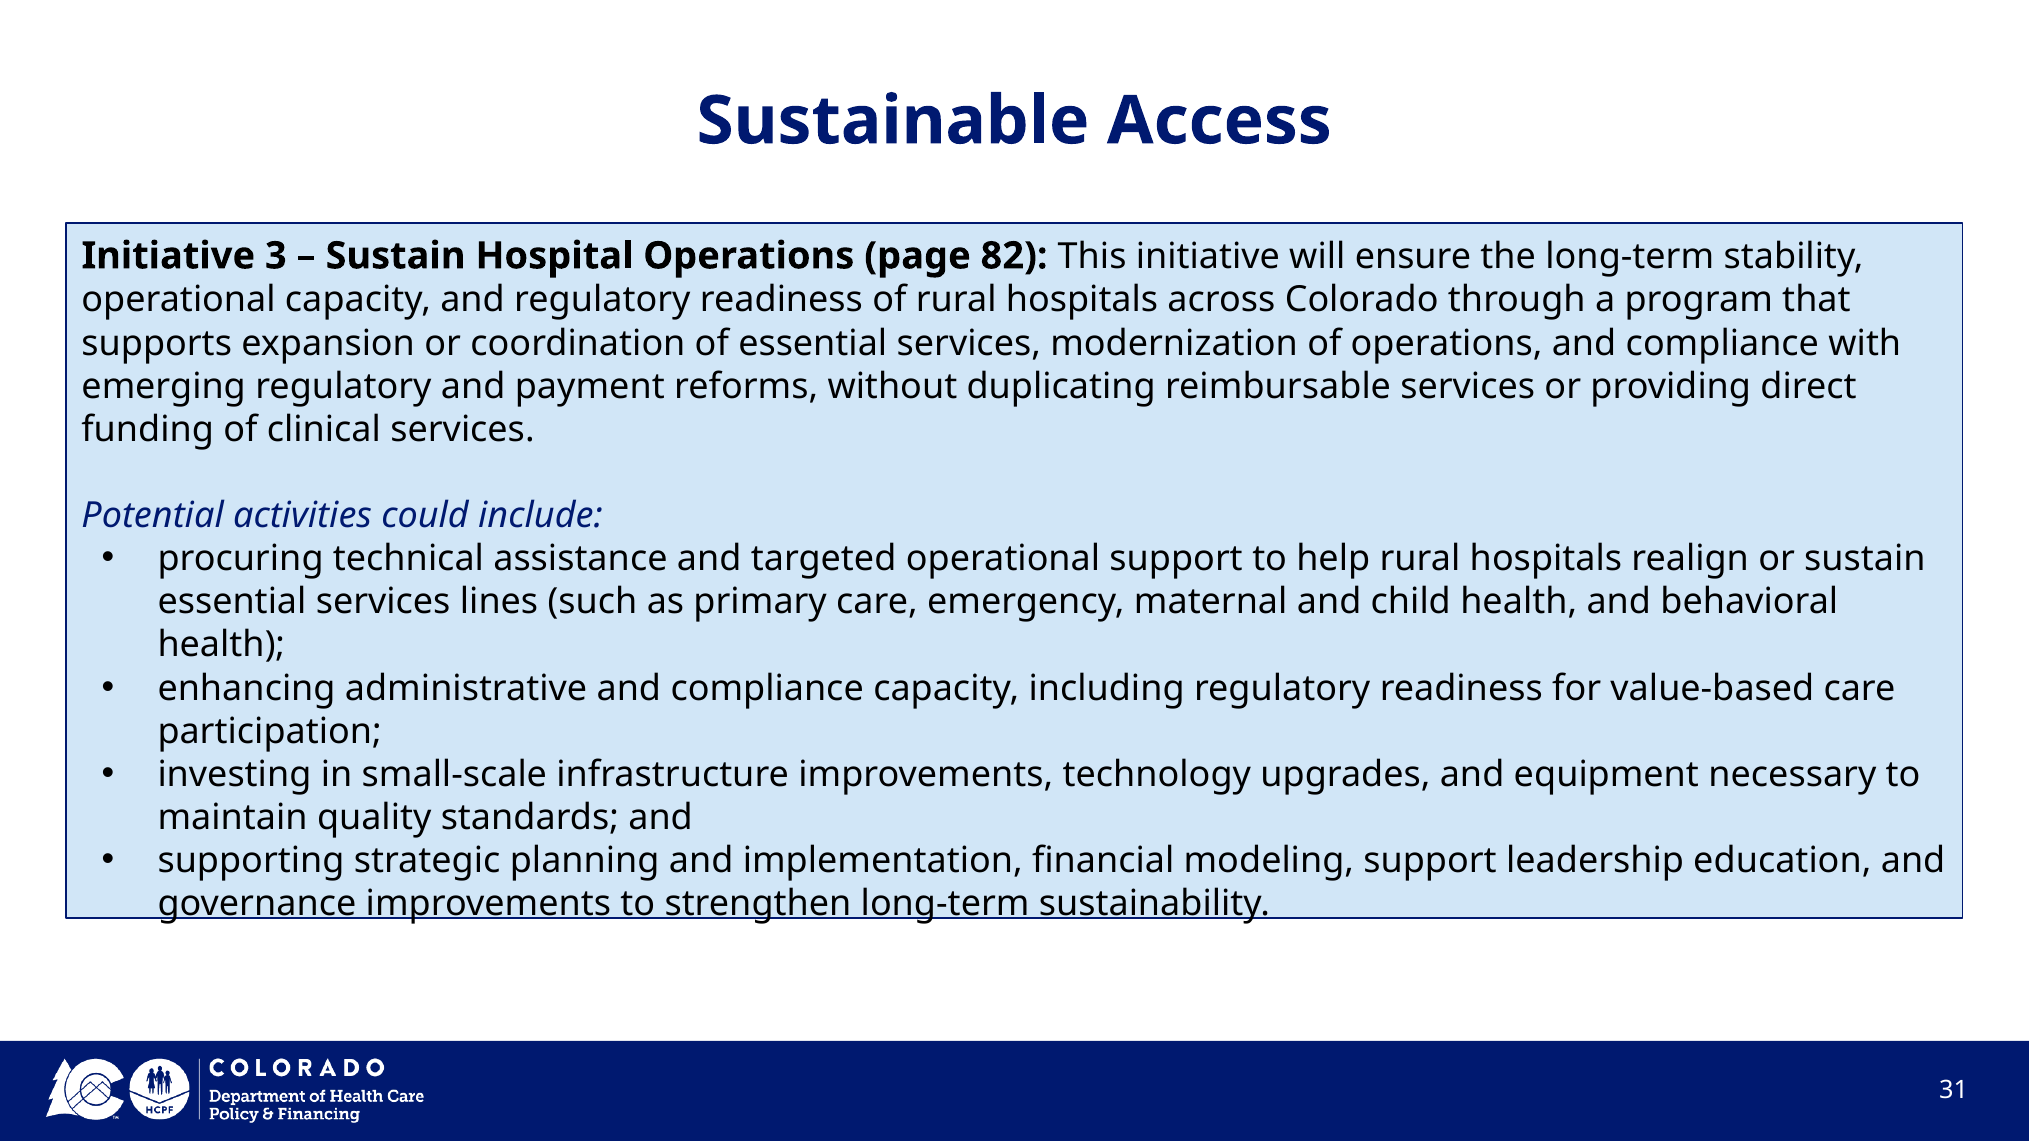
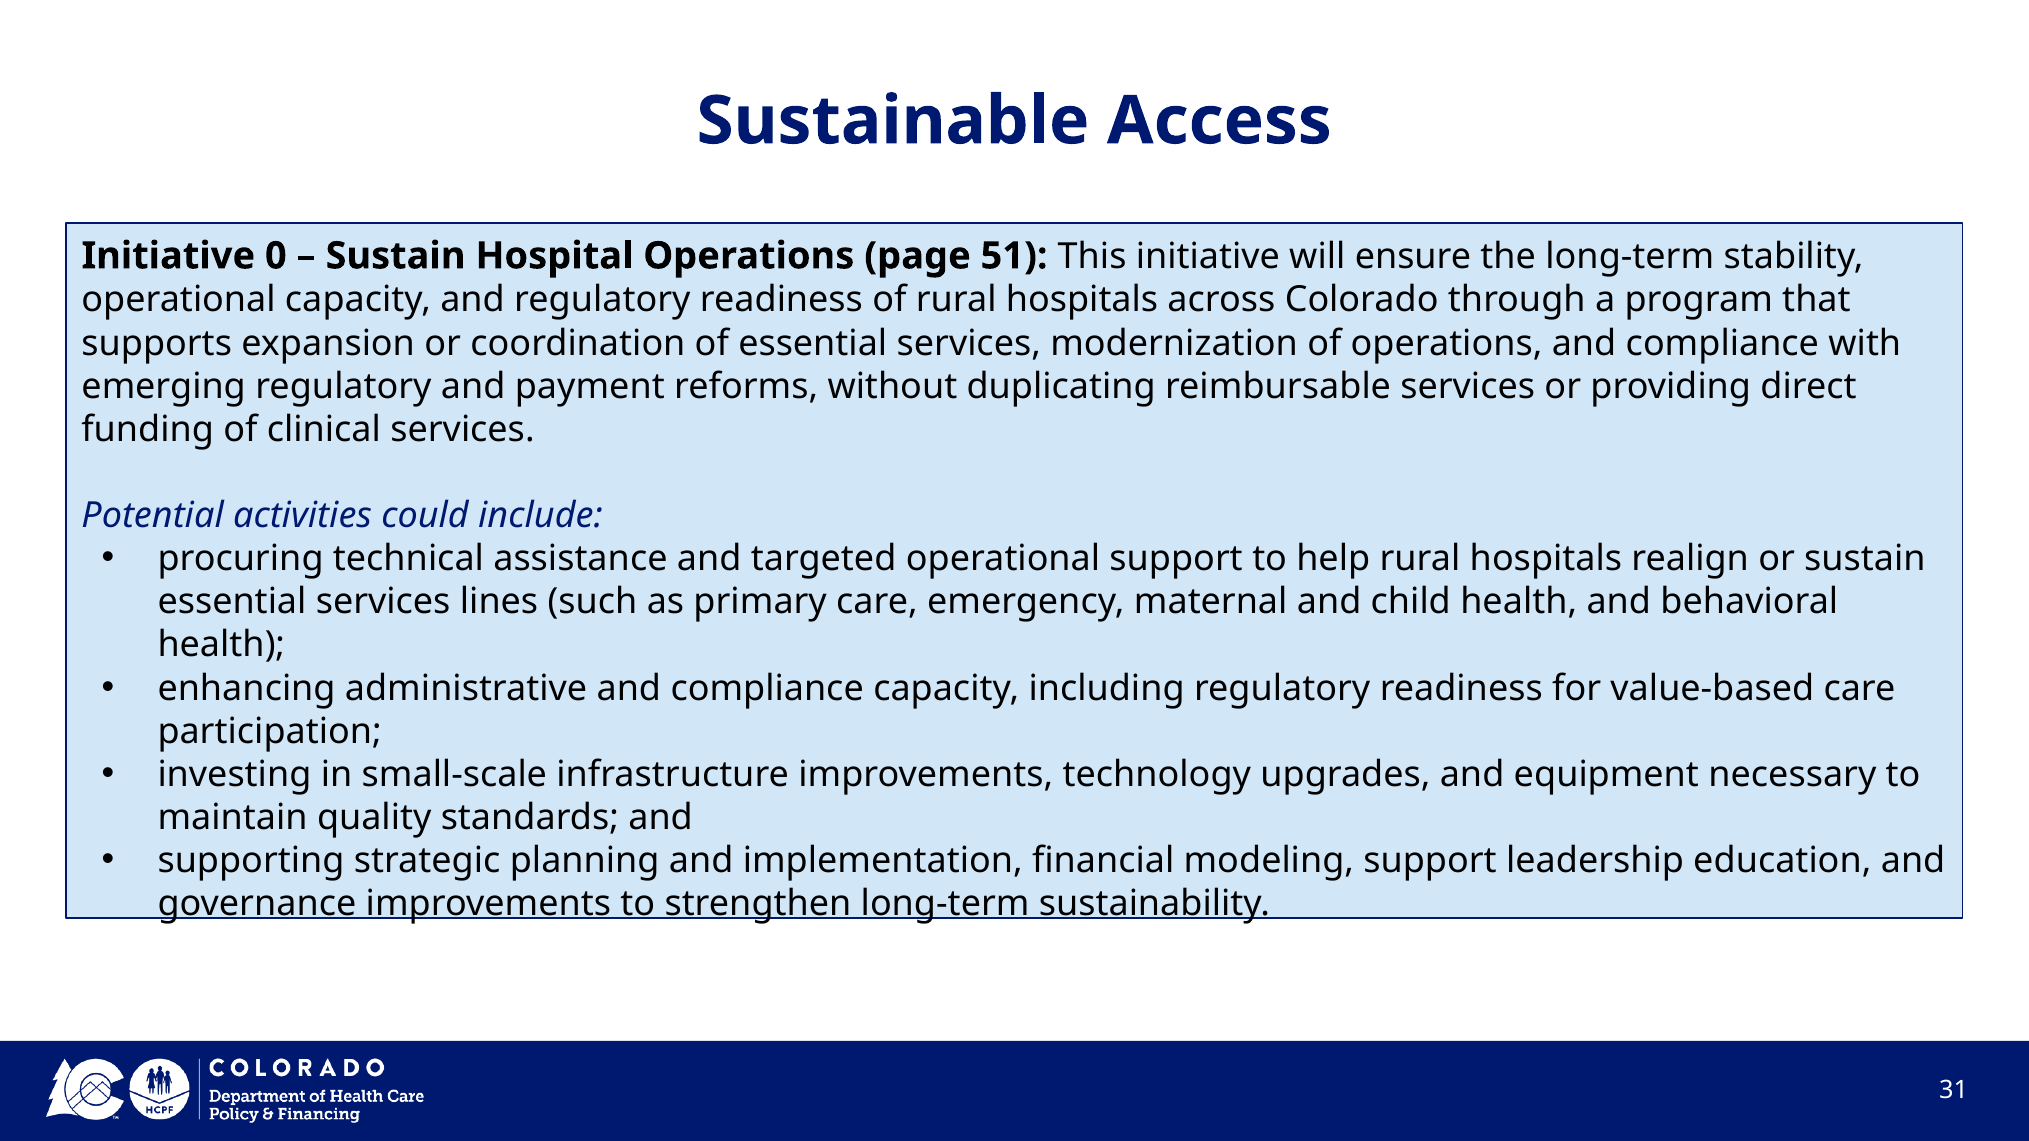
3: 3 -> 0
82: 82 -> 51
